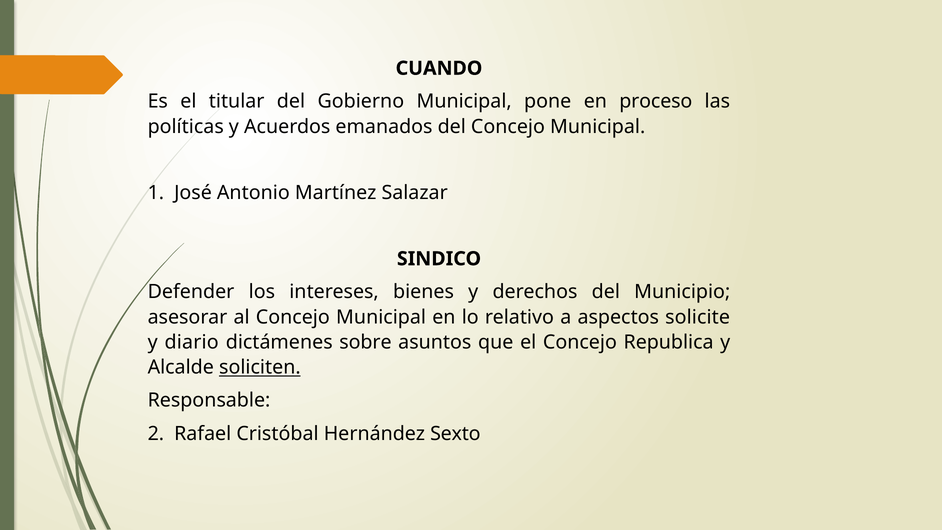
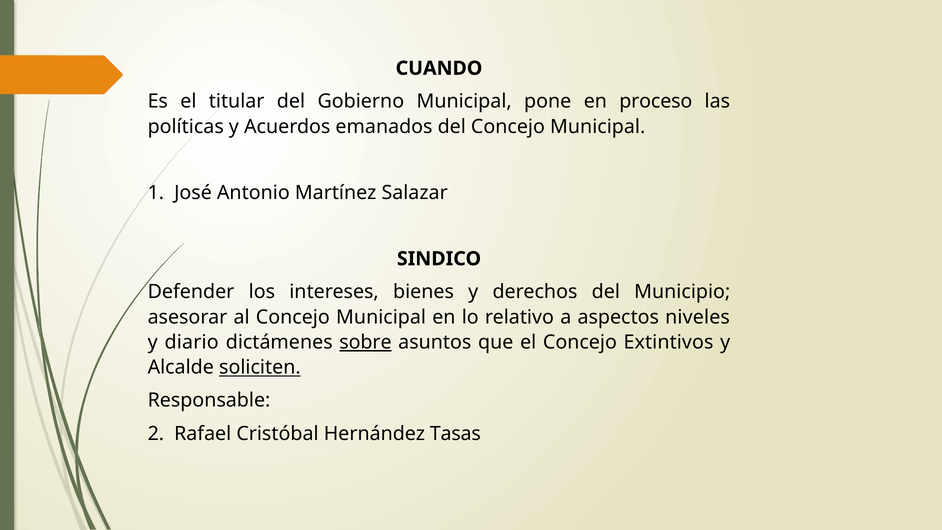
solicite: solicite -> niveles
sobre underline: none -> present
Republica: Republica -> Extintivos
Sexto: Sexto -> Tasas
